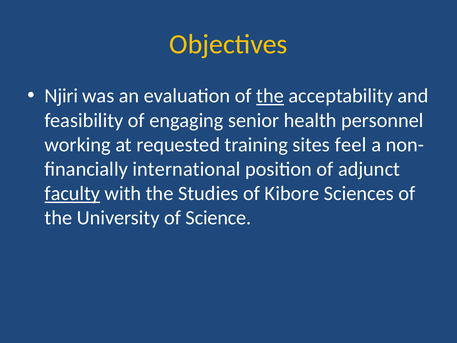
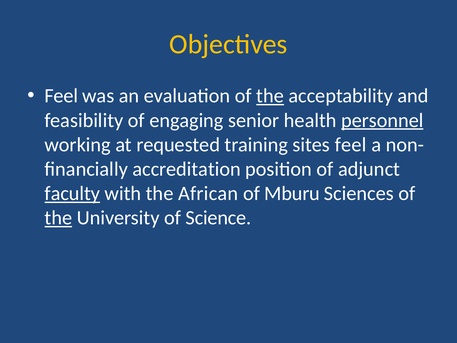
Njiri at (61, 96): Njiri -> Feel
personnel underline: none -> present
international: international -> accreditation
Studies: Studies -> African
Kibore: Kibore -> Mburu
the at (58, 218) underline: none -> present
